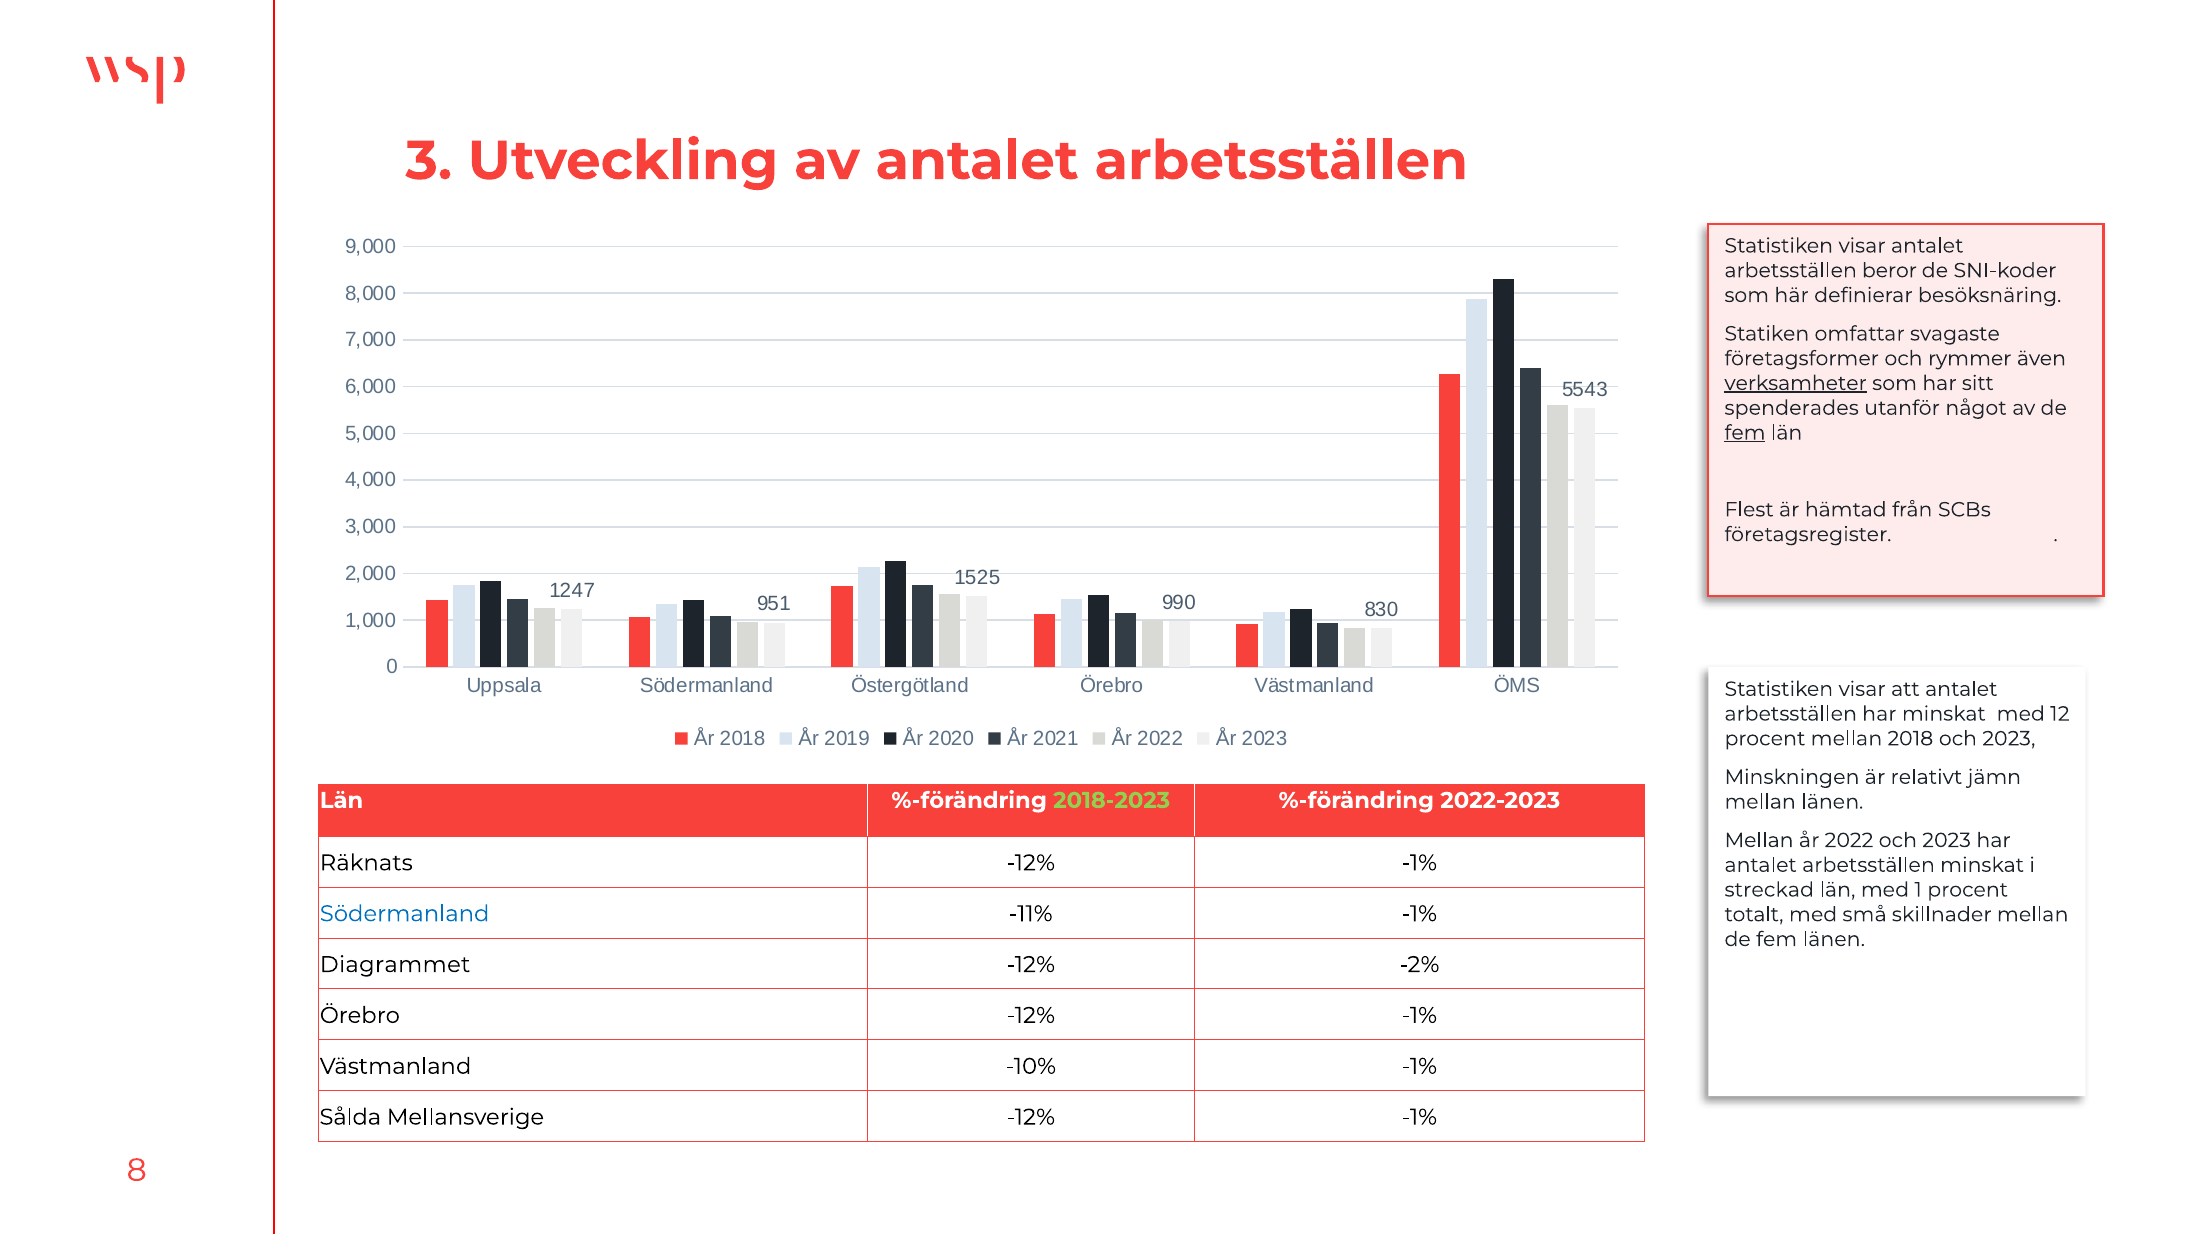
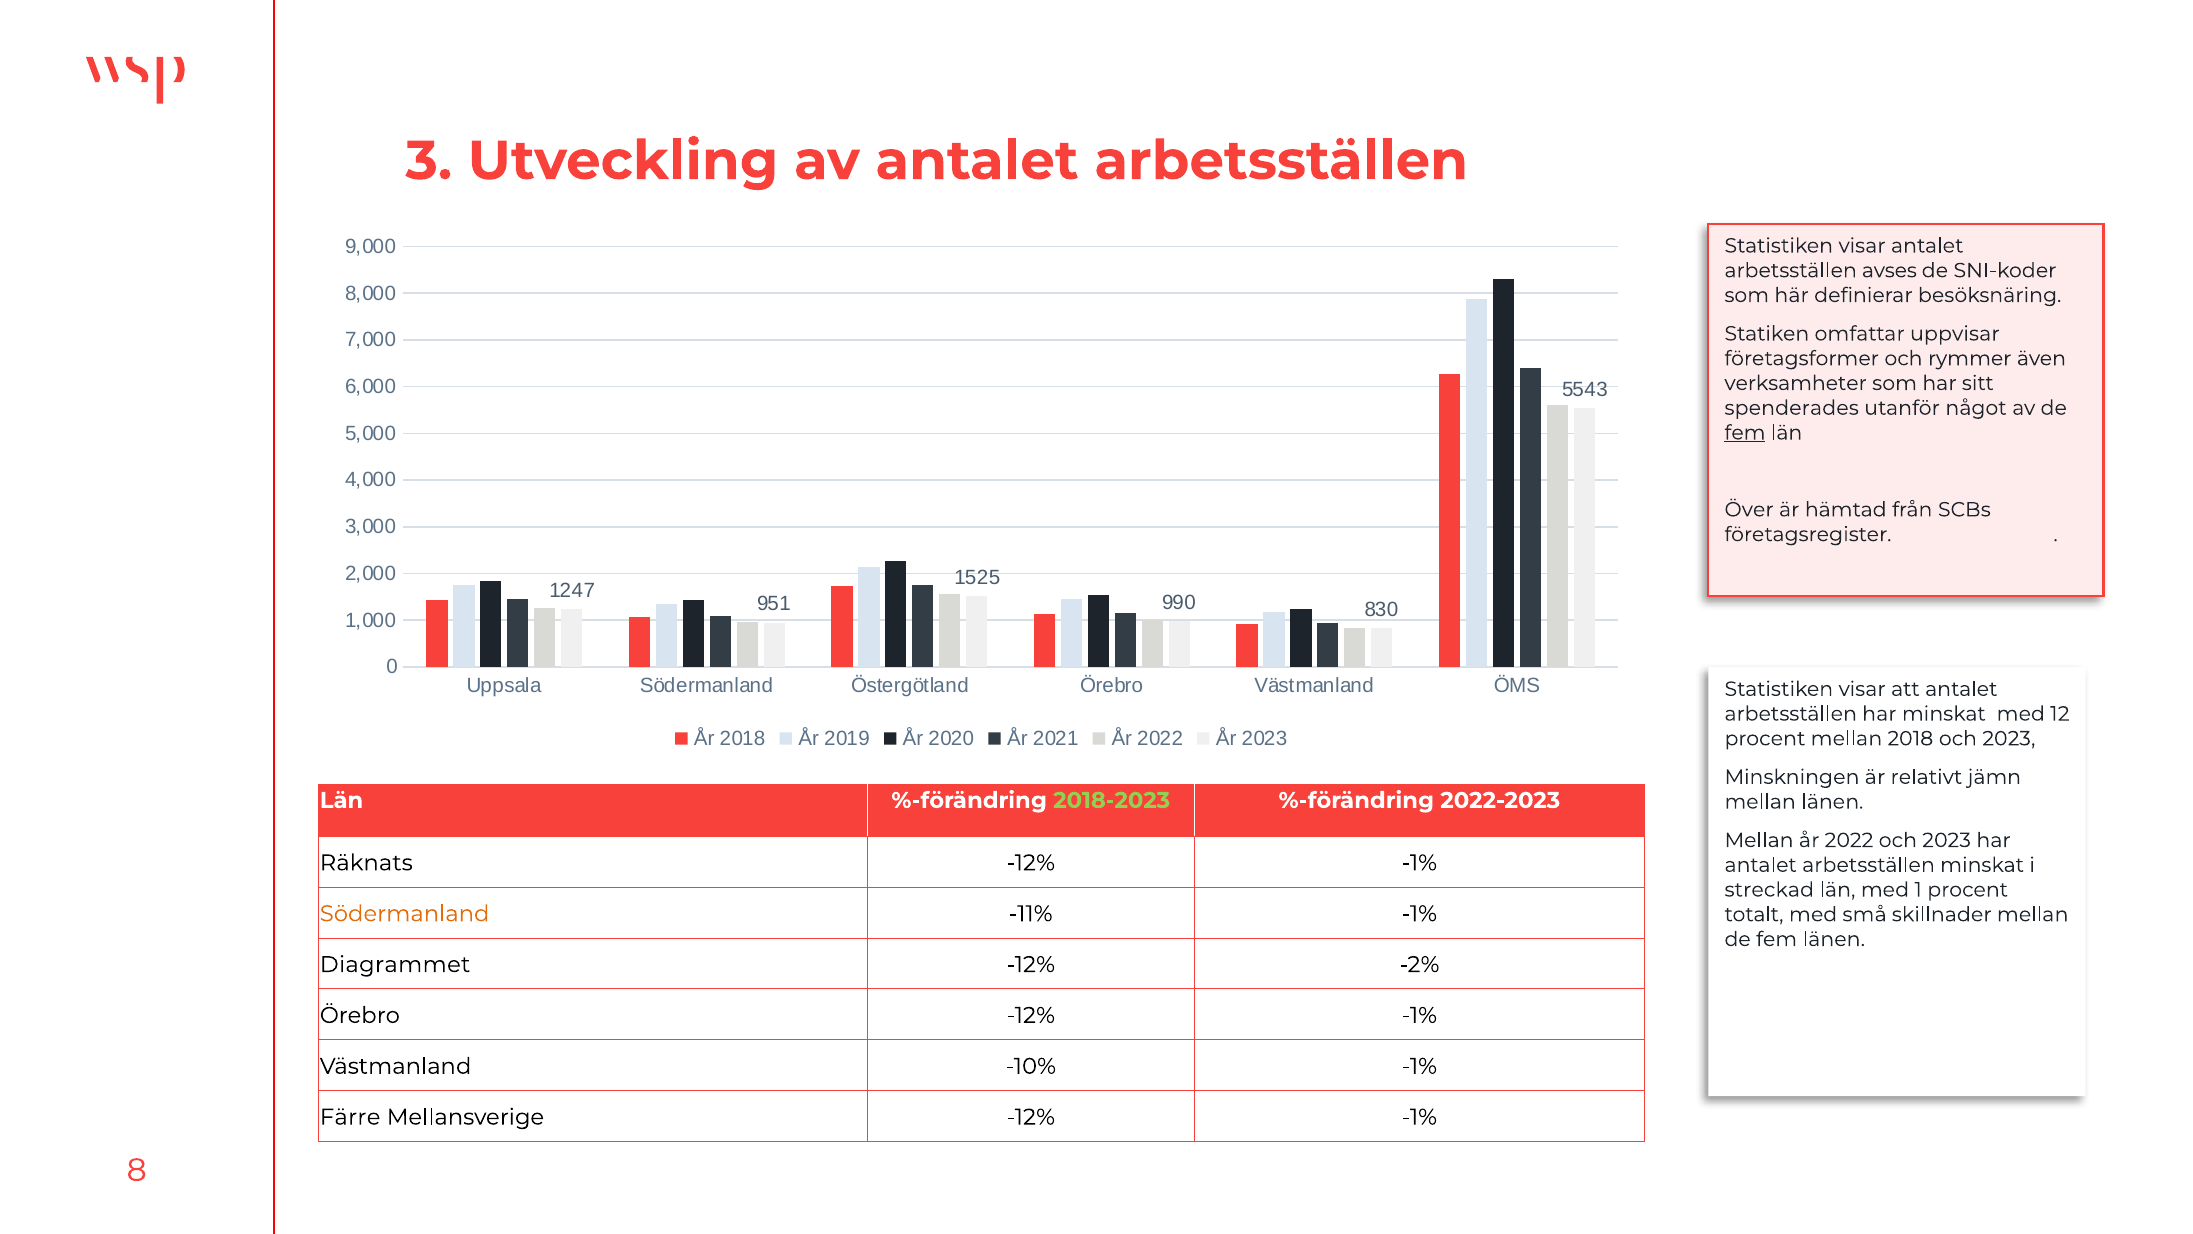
beror: beror -> avses
svagaste: svagaste -> uppvisar
verksamheter underline: present -> none
Flest: Flest -> Över
Södermanland at (405, 913) colour: blue -> orange
Sålda: Sålda -> Färre
